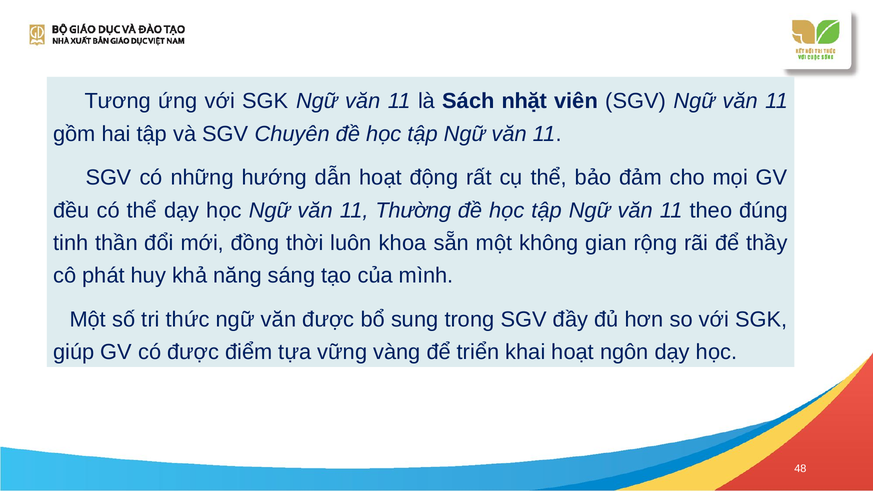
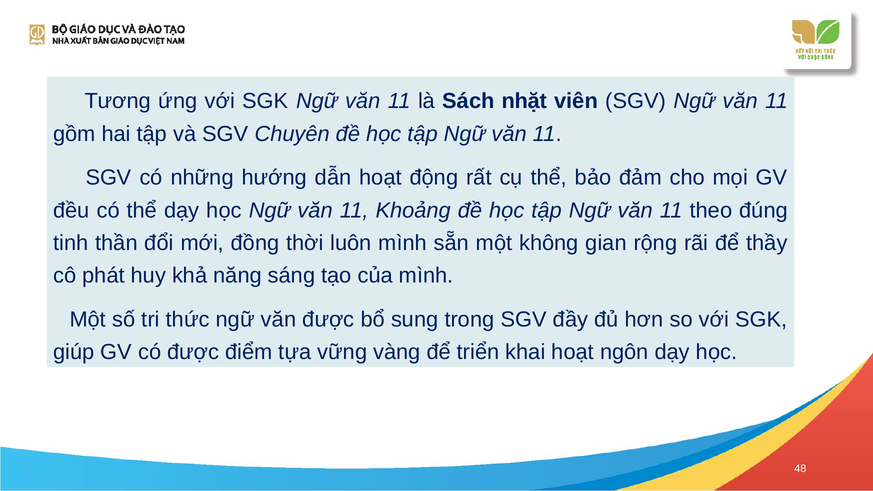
Thường: Thường -> Khoảng
luôn khoa: khoa -> mình
